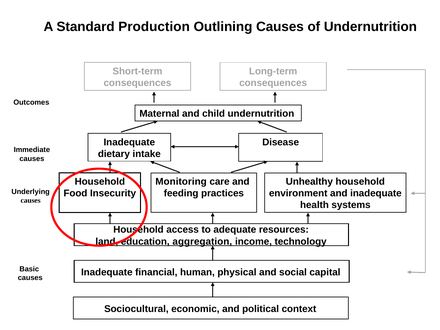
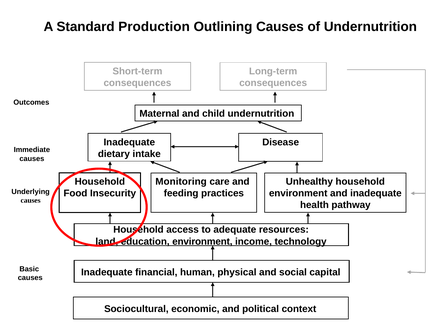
systems: systems -> pathway
aggregation at (202, 241): aggregation -> environment
